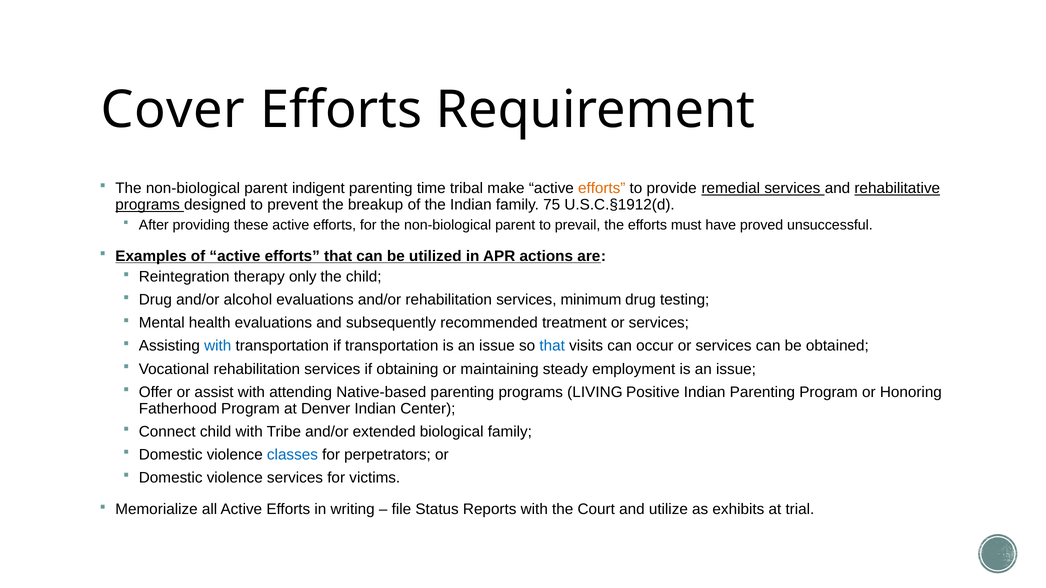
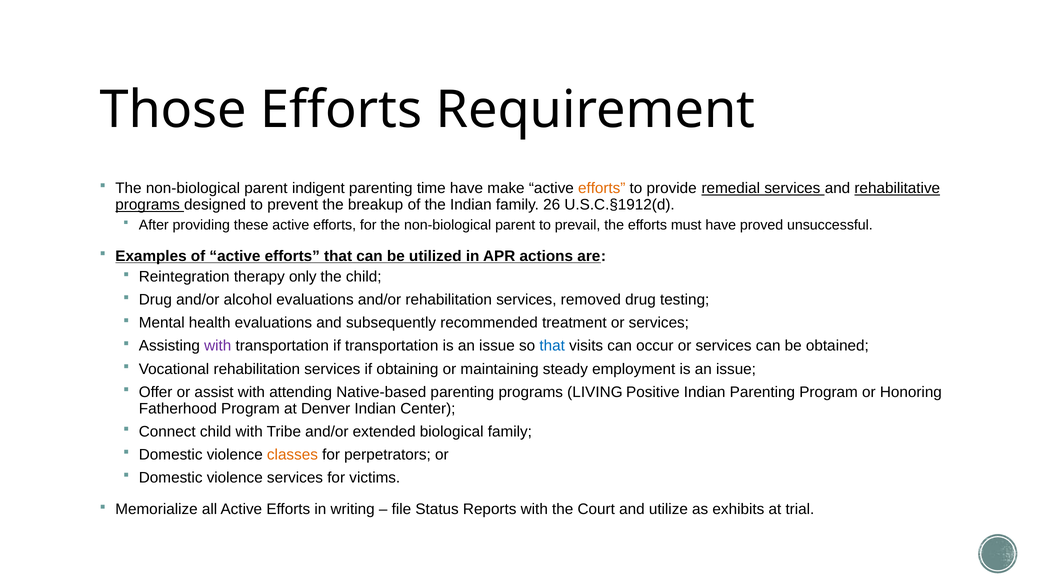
Cover: Cover -> Those
time tribal: tribal -> have
75: 75 -> 26
minimum: minimum -> removed
with at (218, 346) colour: blue -> purple
classes colour: blue -> orange
